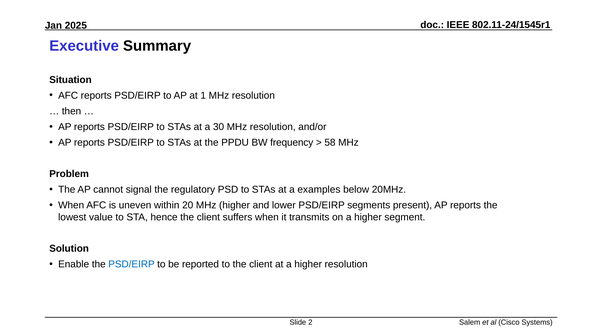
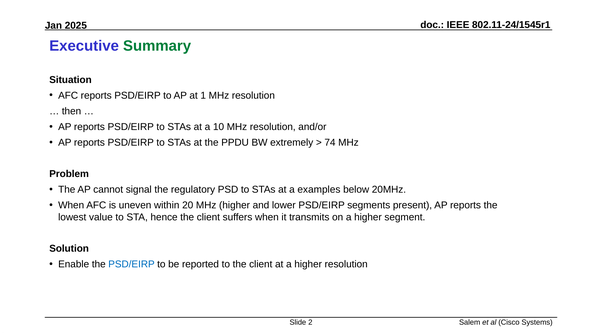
Summary colour: black -> green
30: 30 -> 10
frequency: frequency -> extremely
58: 58 -> 74
